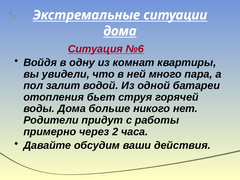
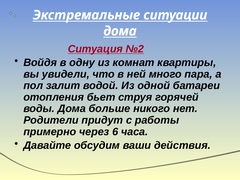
№6: №6 -> №2
2: 2 -> 6
